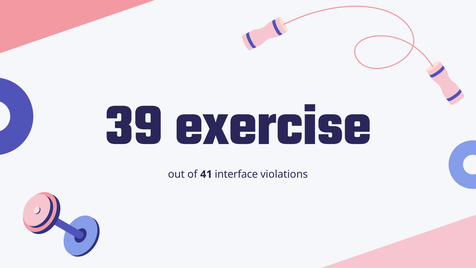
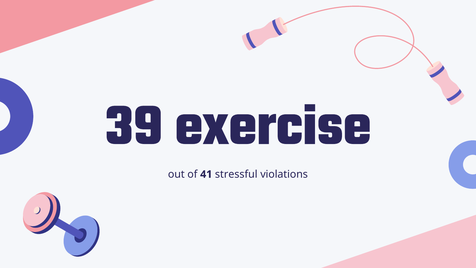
interface: interface -> stressful
